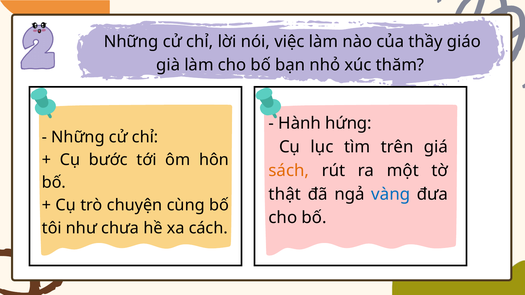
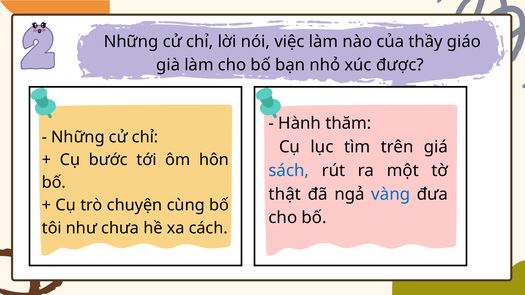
thăm: thăm -> được
hứng: hứng -> thăm
sách colour: orange -> blue
